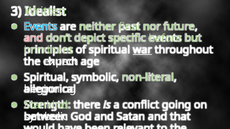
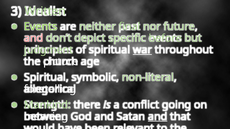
Events colour: light blue -> light green
imminent: imminent -> judgment
expect: expect -> picture
beginning: beginning -> foretelling
symbolic at (46, 117): symbolic -> meaning
and at (158, 117) underline: none -> present
